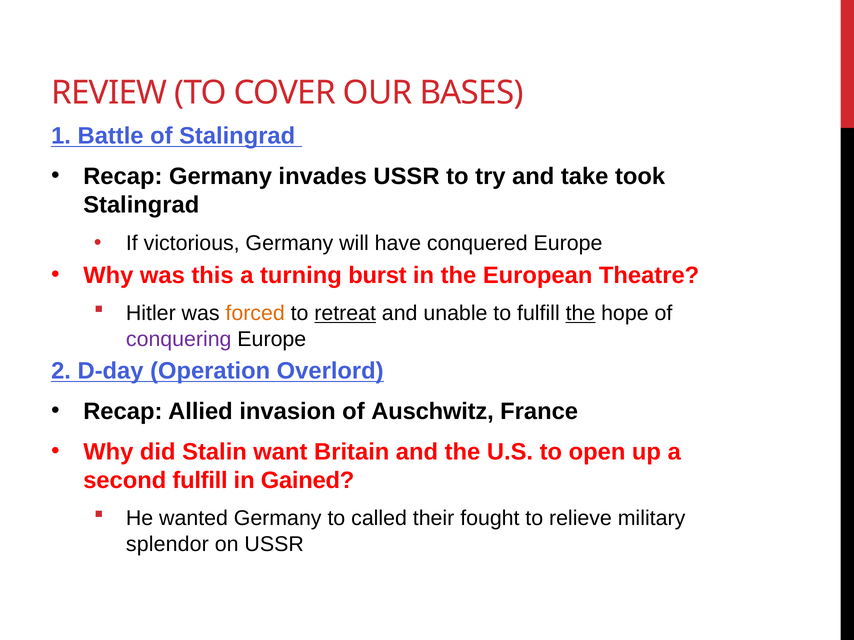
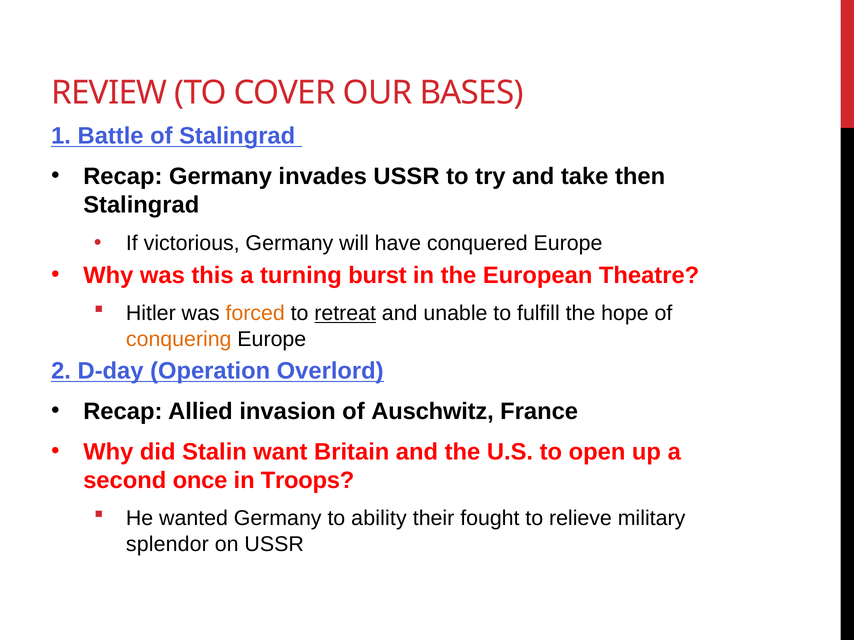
took: took -> then
the at (580, 314) underline: present -> none
conquering colour: purple -> orange
second fulfill: fulfill -> once
Gained: Gained -> Troops
called: called -> ability
